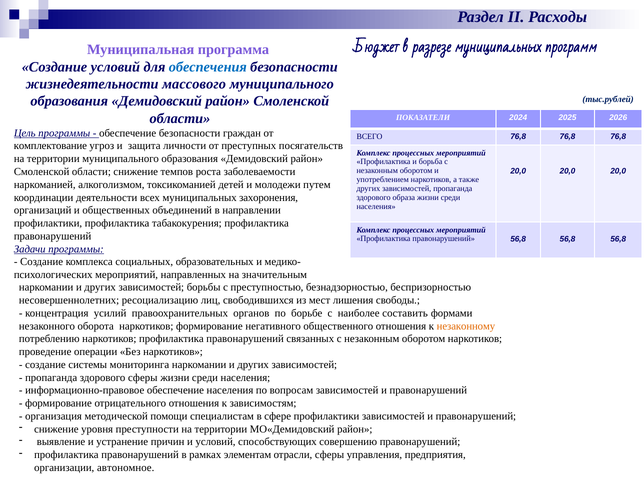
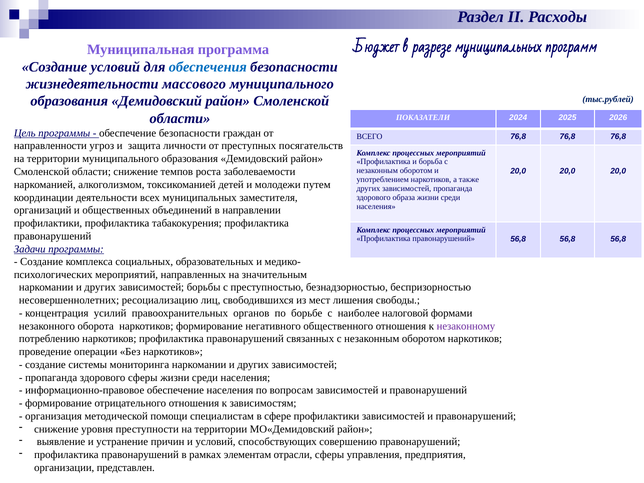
комплектование: комплектование -> направленности
захоронения: захоронения -> заместителя
составить: составить -> налоговой
незаконному colour: orange -> purple
автономное: автономное -> представлен
